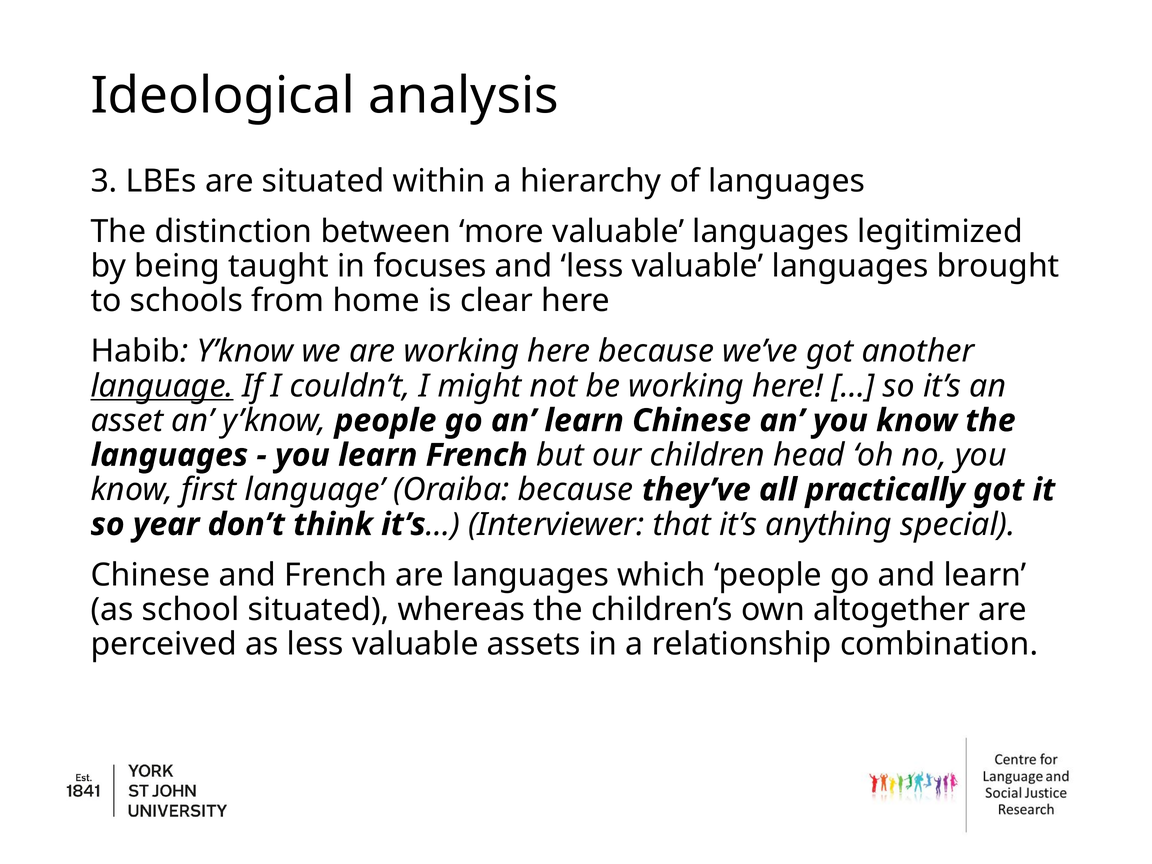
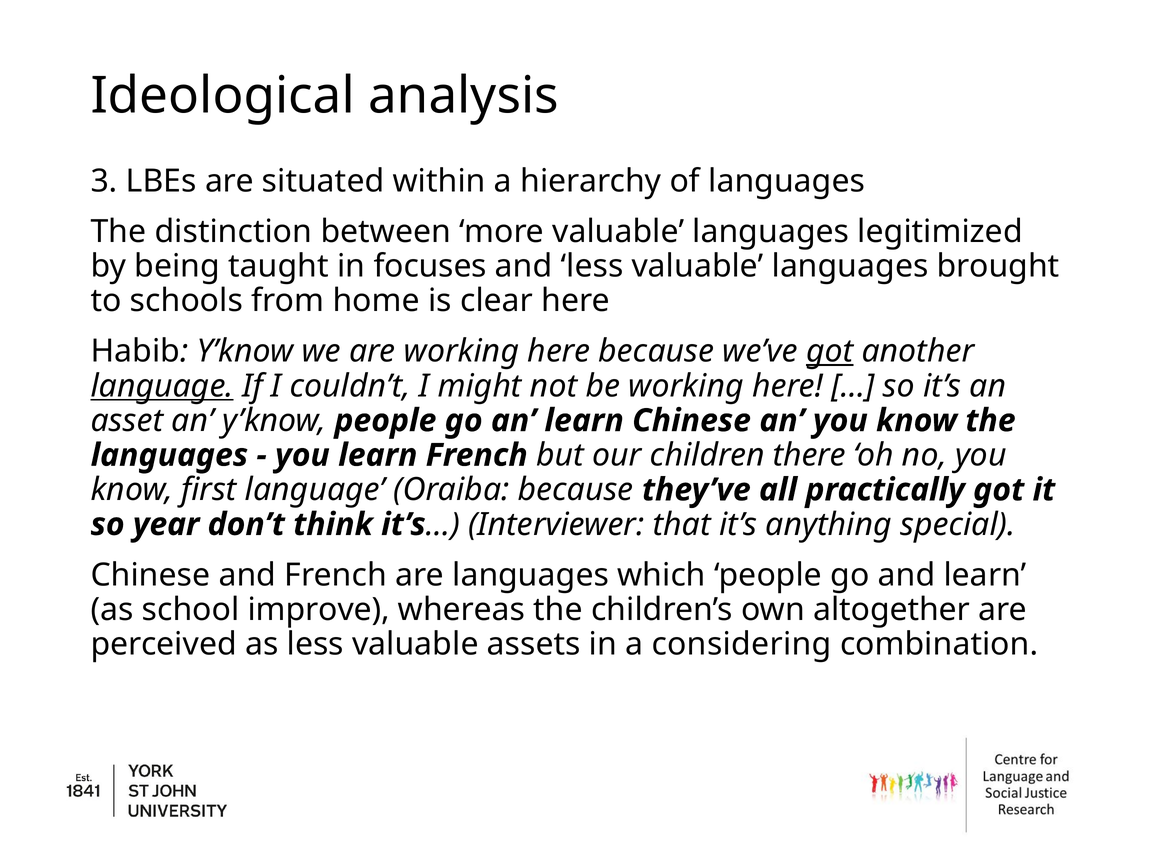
got at (830, 351) underline: none -> present
head: head -> there
school situated: situated -> improve
relationship: relationship -> considering
